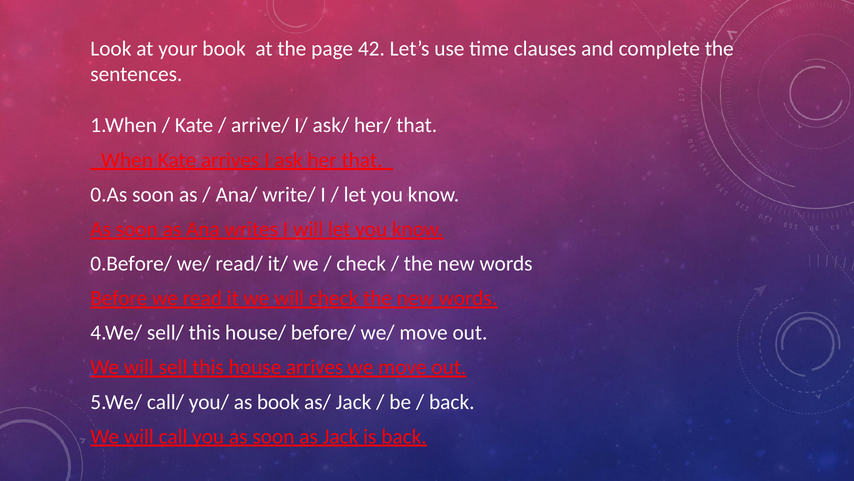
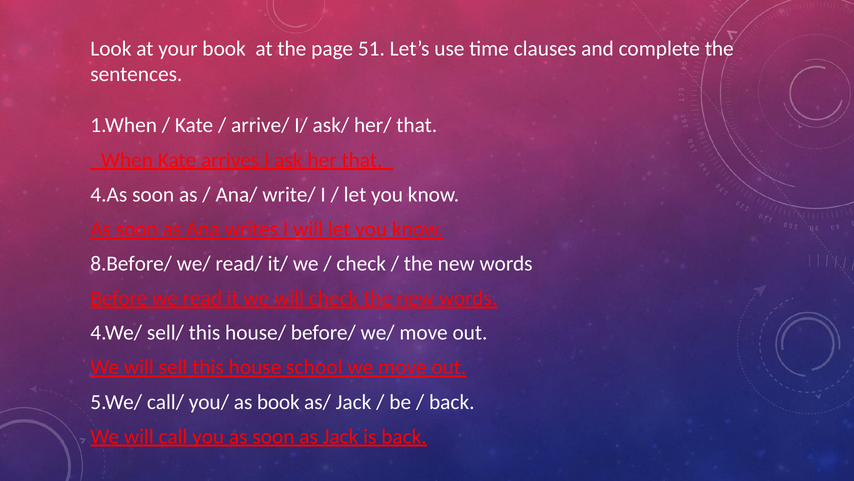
42: 42 -> 51
0.As: 0.As -> 4.As
0.Before/: 0.Before/ -> 8.Before/
house arrives: arrives -> school
